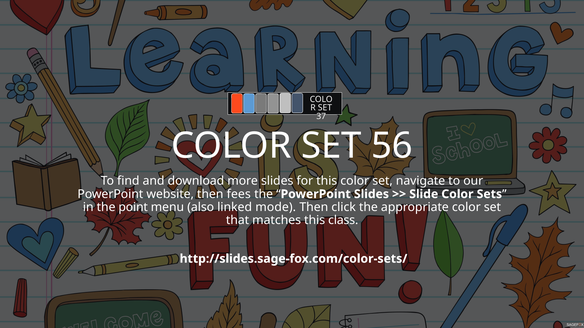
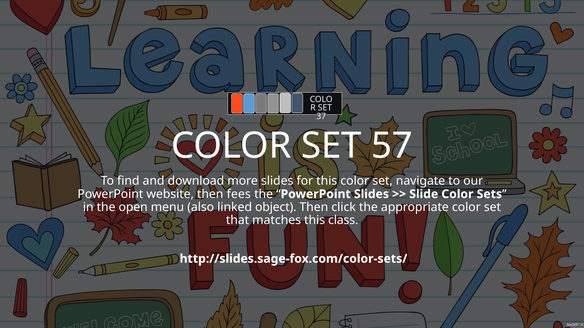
56: 56 -> 57
point: point -> open
mode: mode -> object
